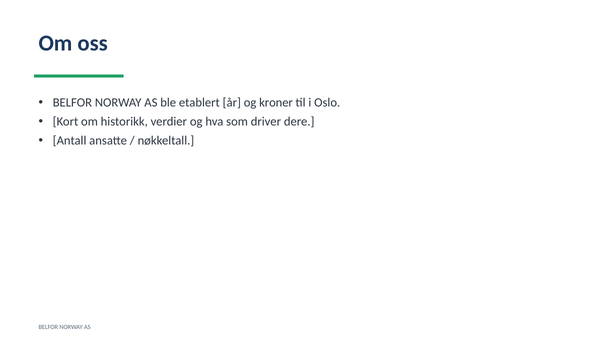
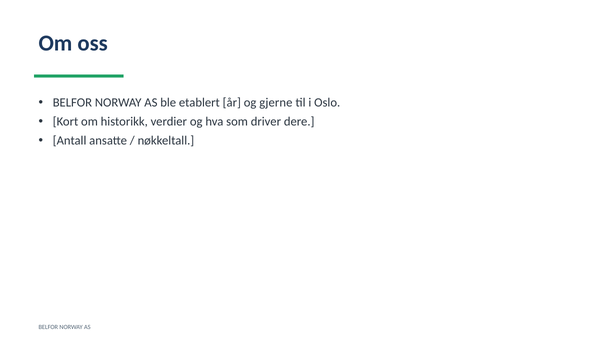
kroner: kroner -> gjerne
